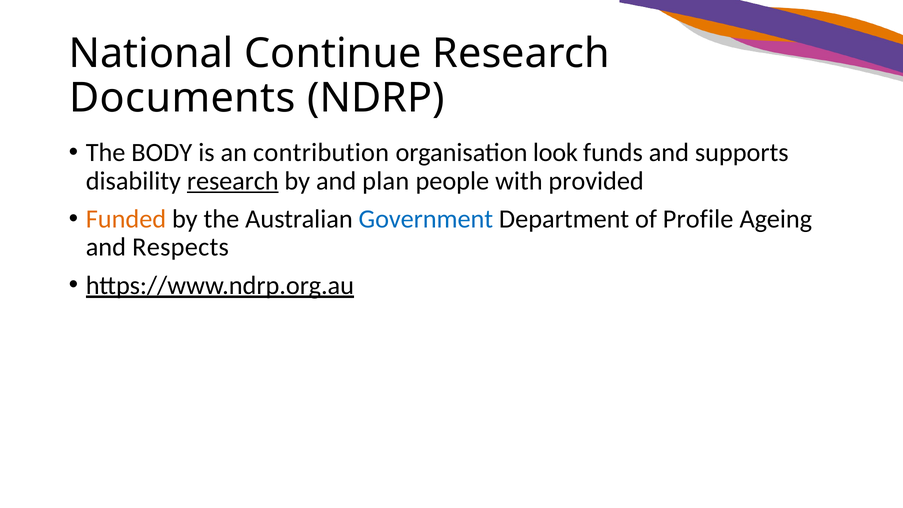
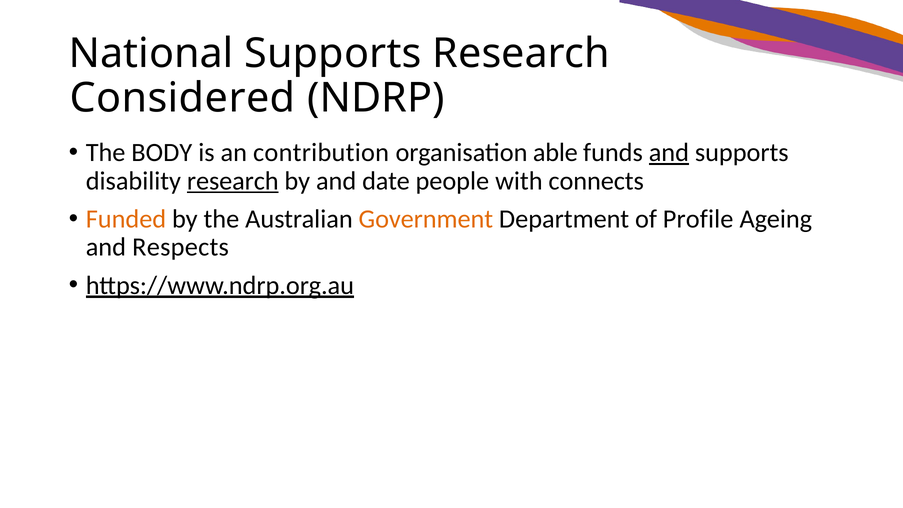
National Continue: Continue -> Supports
Documents: Documents -> Considered
look: look -> able
and at (669, 153) underline: none -> present
plan: plan -> date
provided: provided -> connects
Government colour: blue -> orange
